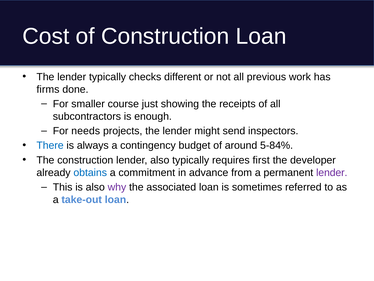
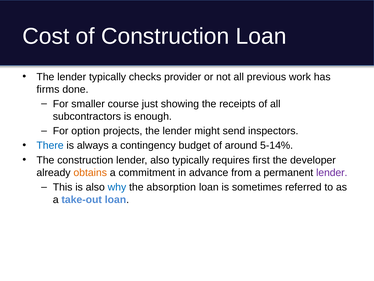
different: different -> provider
needs: needs -> option
5-84%: 5-84% -> 5-14%
obtains colour: blue -> orange
why colour: purple -> blue
associated: associated -> absorption
